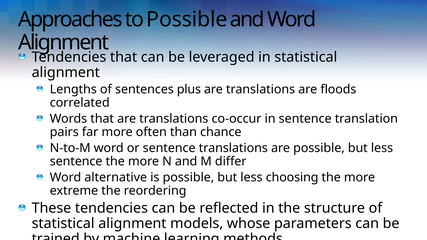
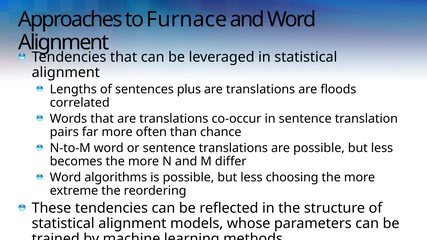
to Possible: Possible -> Furnace
sentence at (76, 162): sentence -> becomes
alternative: alternative -> algorithms
